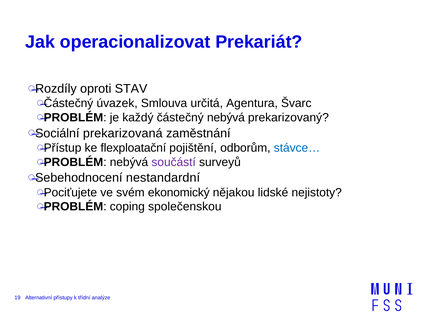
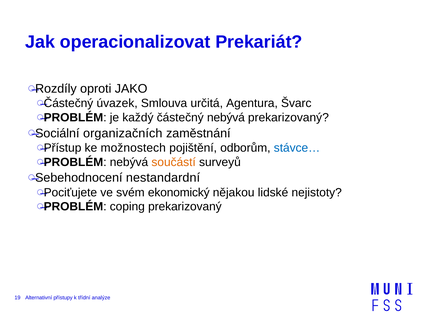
STAV: STAV -> JAKO
prekarizovaná: prekarizovaná -> organizačních
flexploatační: flexploatační -> možnostech
součástí colour: purple -> orange
coping společenskou: společenskou -> prekarizovaný
